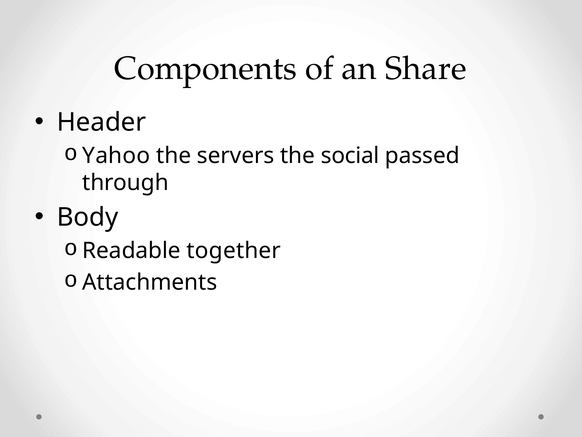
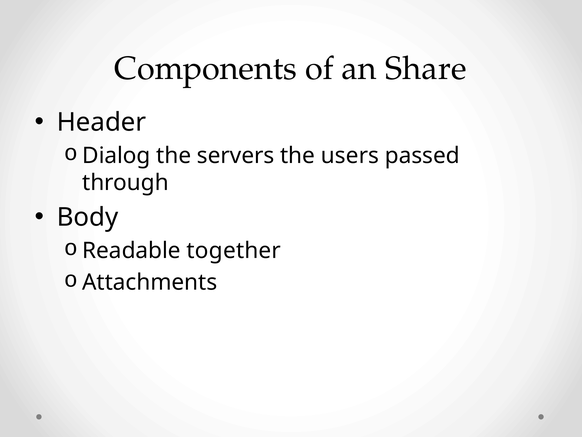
Yahoo: Yahoo -> Dialog
social: social -> users
